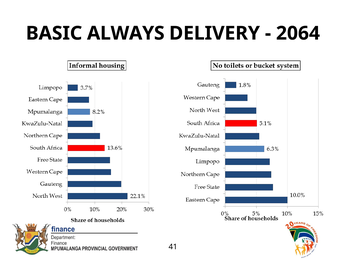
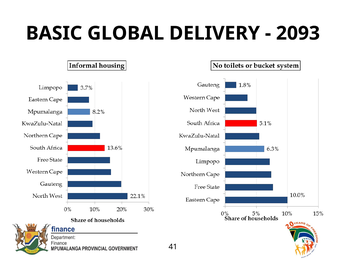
ALWAYS: ALWAYS -> GLOBAL
2064: 2064 -> 2093
